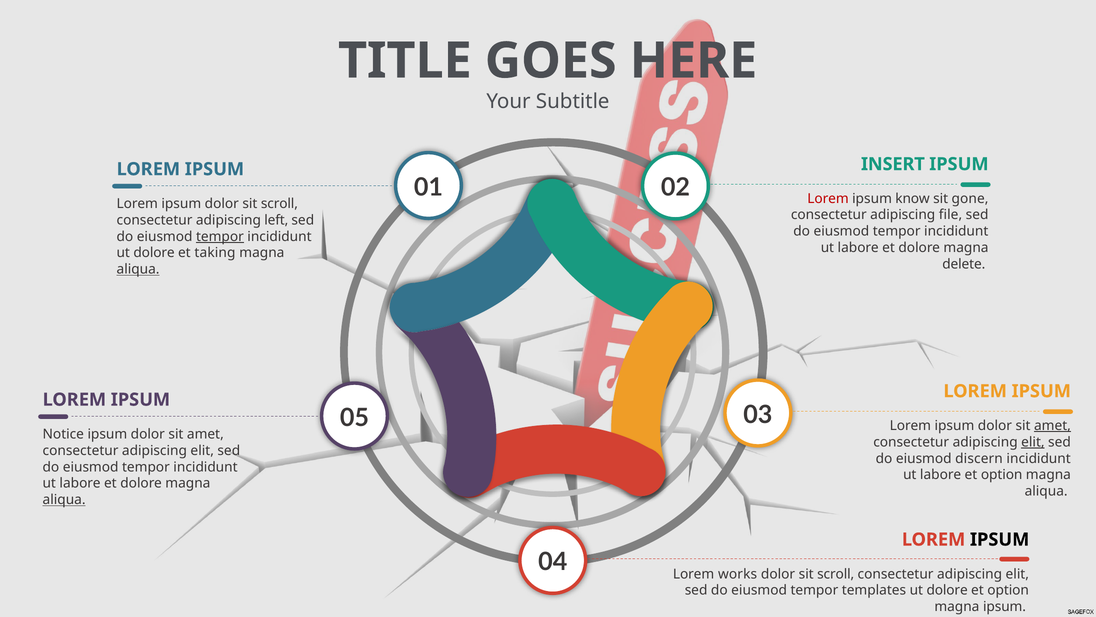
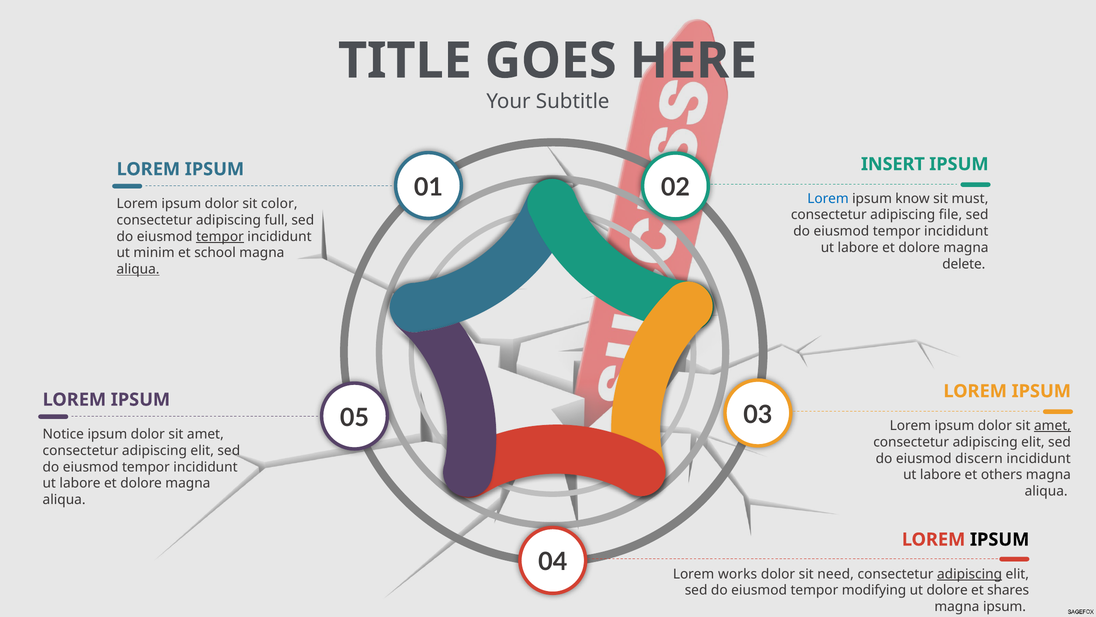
Lorem at (828, 198) colour: red -> blue
gone: gone -> must
ipsum dolor sit scroll: scroll -> color
left: left -> full
dolore at (154, 253): dolore -> minim
taking: taking -> school
elit at (1033, 442) underline: present -> none
labore et option: option -> others
aliqua at (64, 499) underline: present -> none
scroll at (836, 574): scroll -> need
adipiscing at (970, 574) underline: none -> present
templates: templates -> modifying
option at (1008, 590): option -> shares
